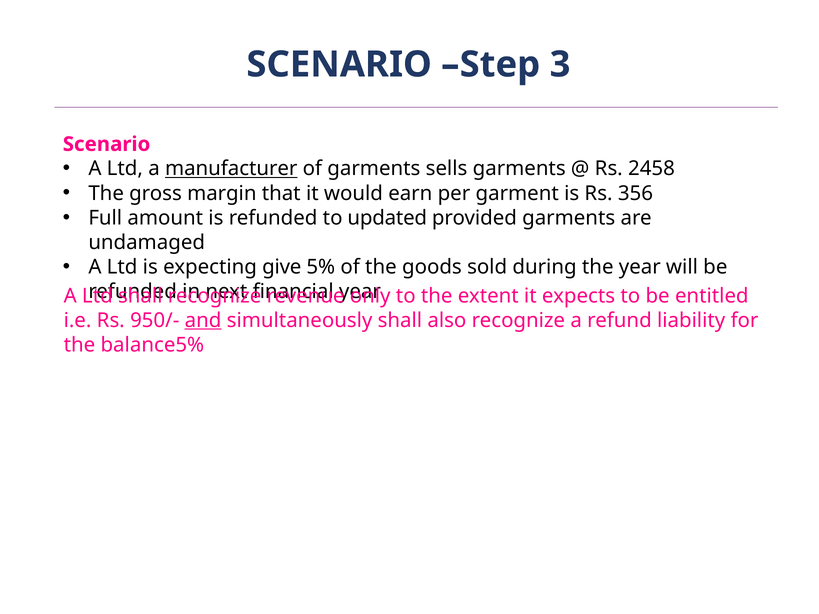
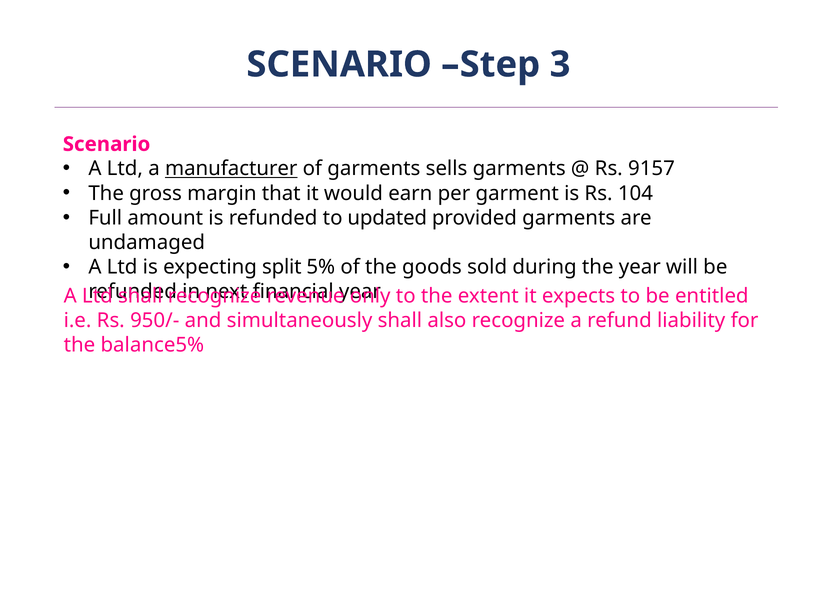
2458: 2458 -> 9157
356: 356 -> 104
give: give -> split
and underline: present -> none
